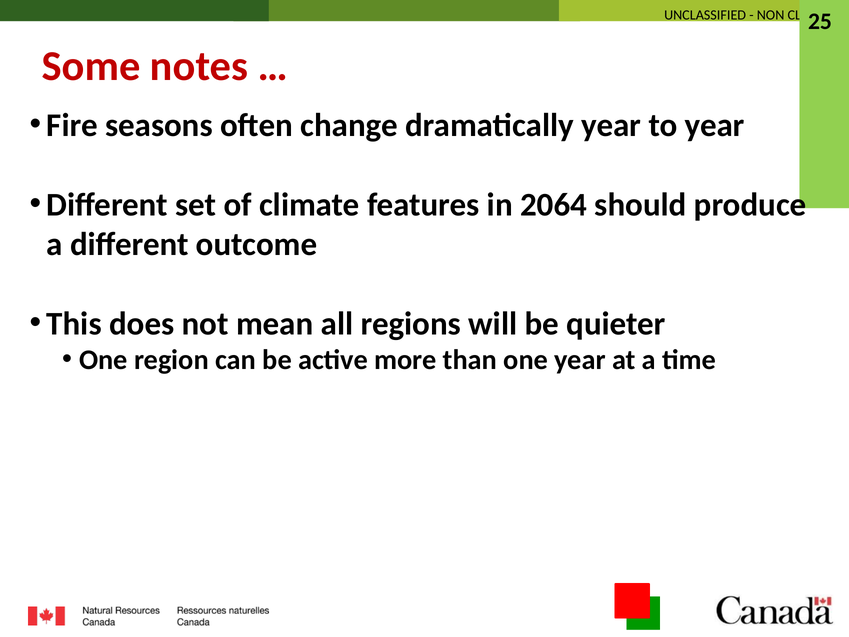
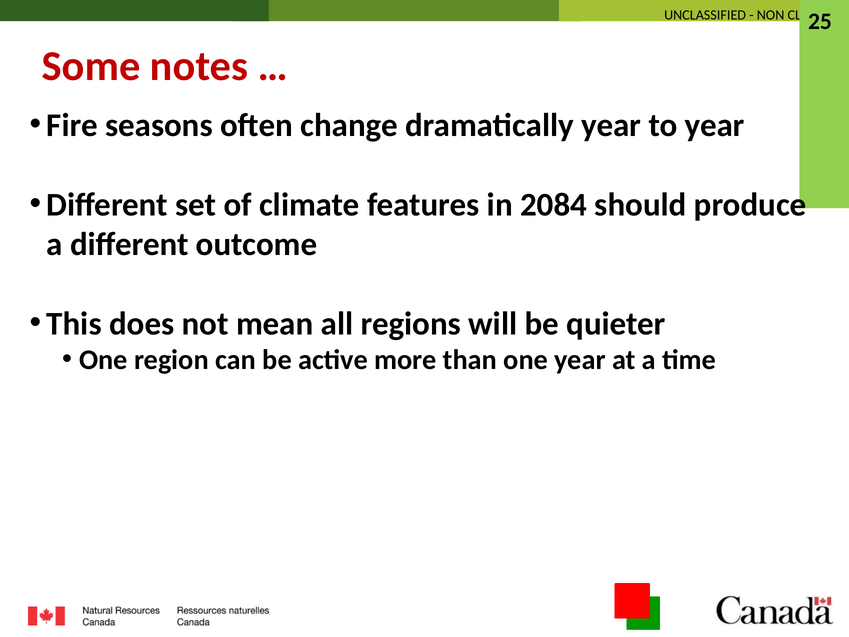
2064: 2064 -> 2084
